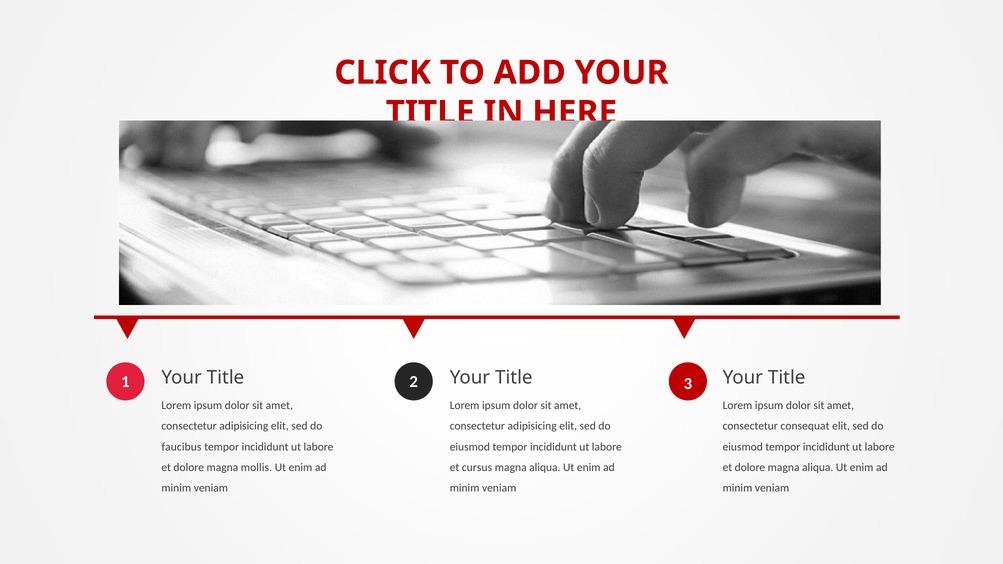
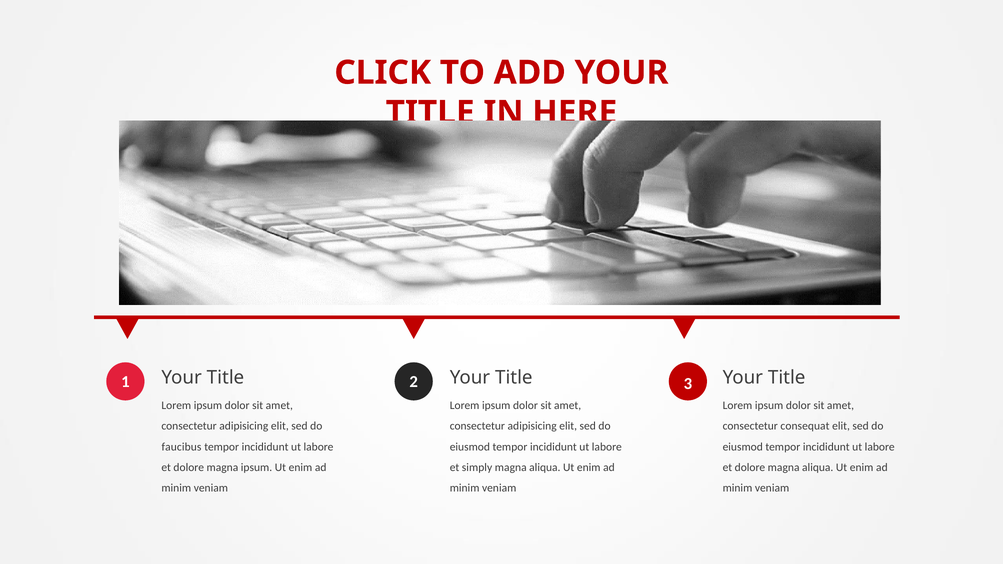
magna mollis: mollis -> ipsum
cursus: cursus -> simply
